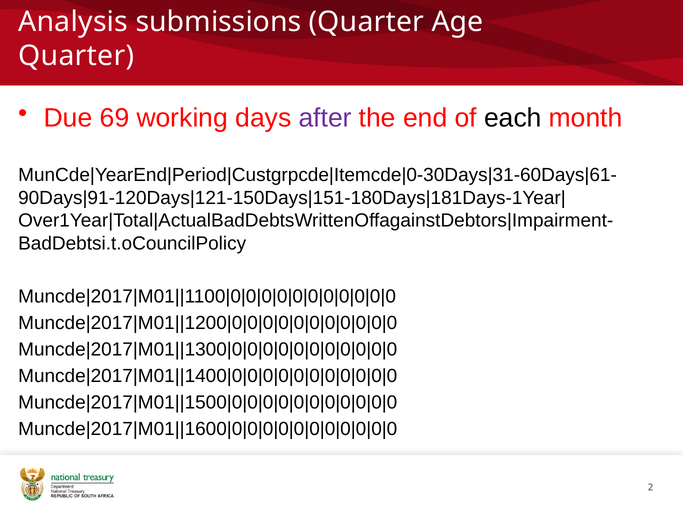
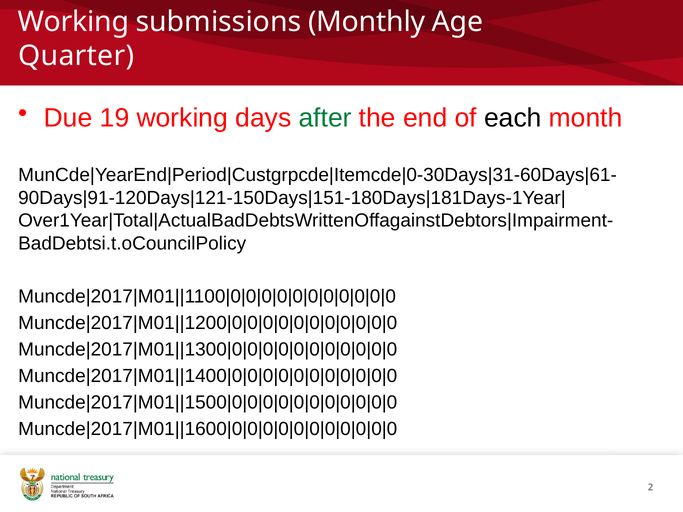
Analysis at (73, 22): Analysis -> Working
submissions Quarter: Quarter -> Monthly
69: 69 -> 19
after colour: purple -> green
